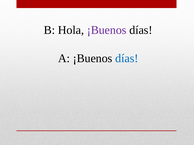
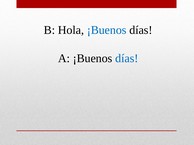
¡Buenos at (107, 30) colour: purple -> blue
